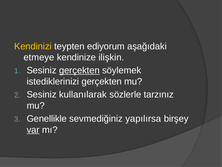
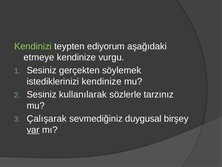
Kendinizi colour: yellow -> light green
ilişkin: ilişkin -> vurgu
gerçekten at (79, 70) underline: present -> none
istediklerinizi gerçekten: gerçekten -> kendinize
Genellikle: Genellikle -> Çalışarak
yapılırsa: yapılırsa -> duygusal
